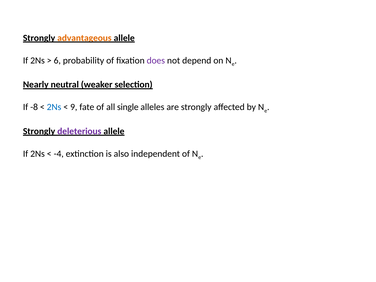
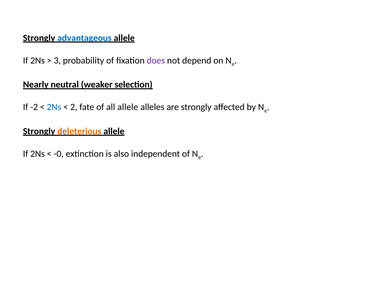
advantageous colour: orange -> blue
6: 6 -> 3
-8: -8 -> -2
9: 9 -> 2
all single: single -> allele
deleterious colour: purple -> orange
-4: -4 -> -0
